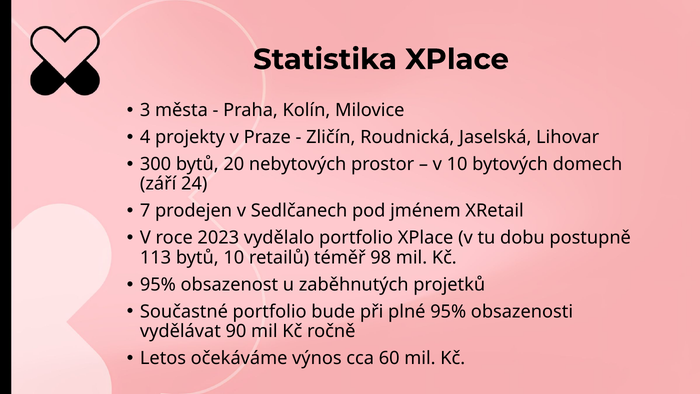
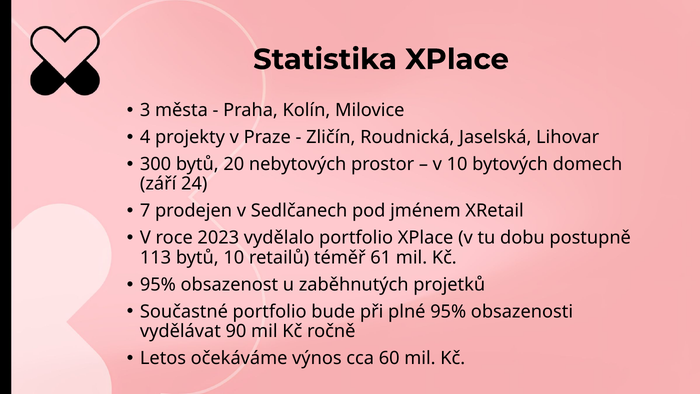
98: 98 -> 61
